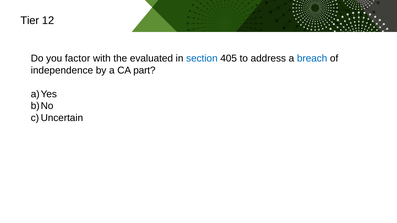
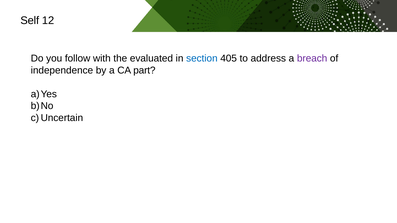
Tier: Tier -> Self
factor: factor -> follow
breach colour: blue -> purple
